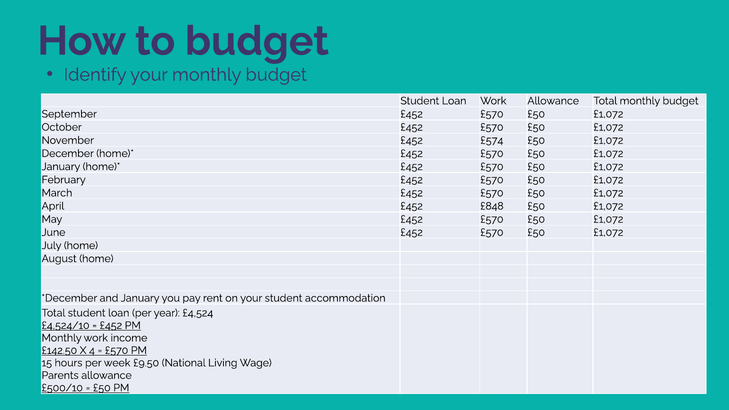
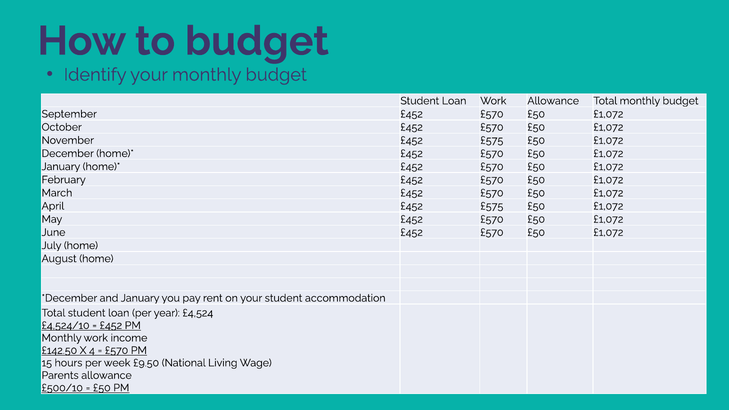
November £452 £574: £574 -> £575
April £452 £848: £848 -> £575
